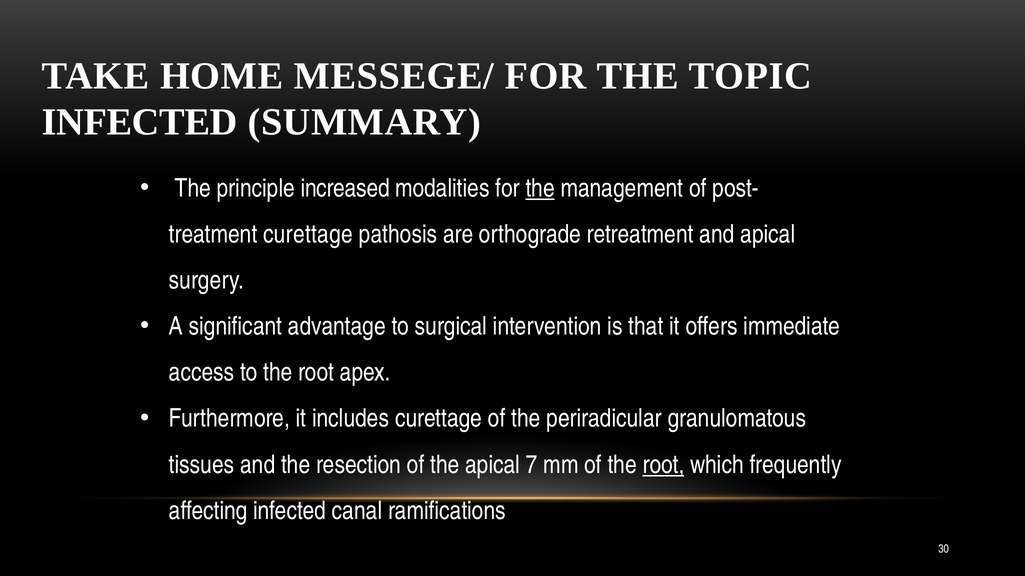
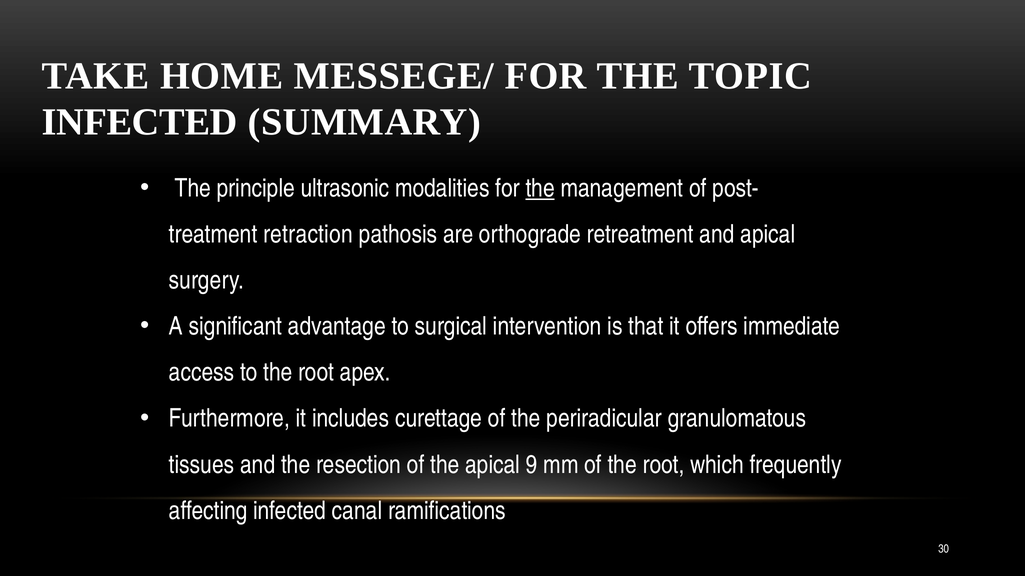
increased: increased -> ultrasonic
treatment curettage: curettage -> retraction
7: 7 -> 9
root at (664, 465) underline: present -> none
